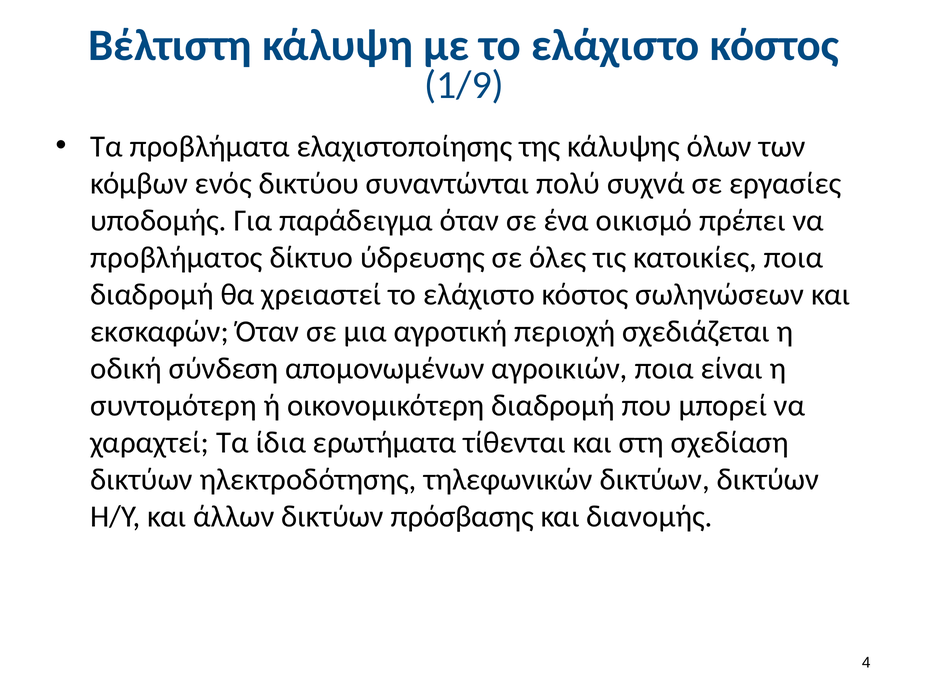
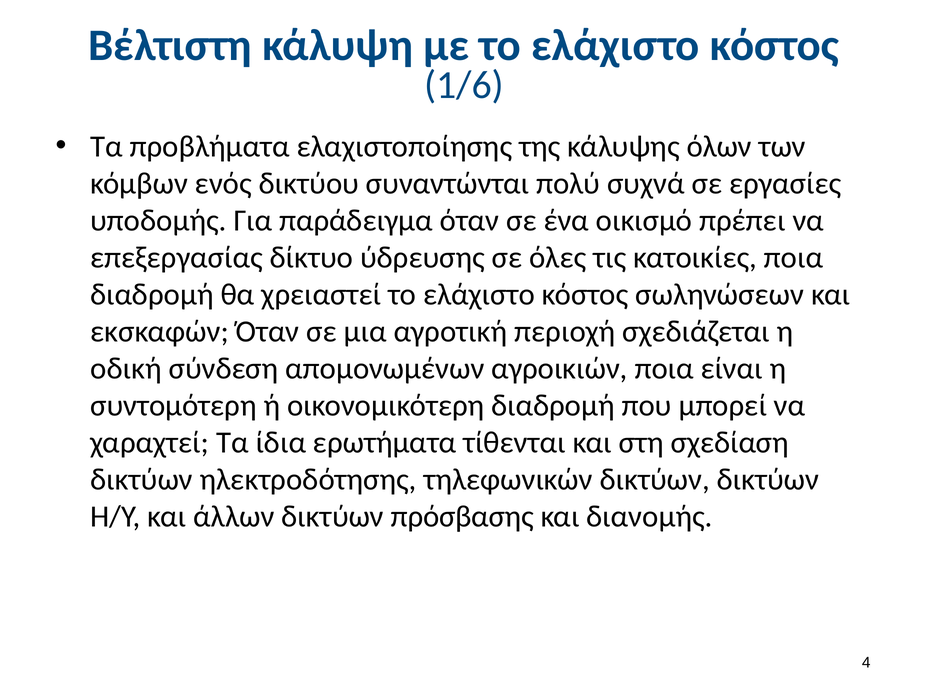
1/9: 1/9 -> 1/6
προβλήματος: προβλήματος -> επεξεργασίας
